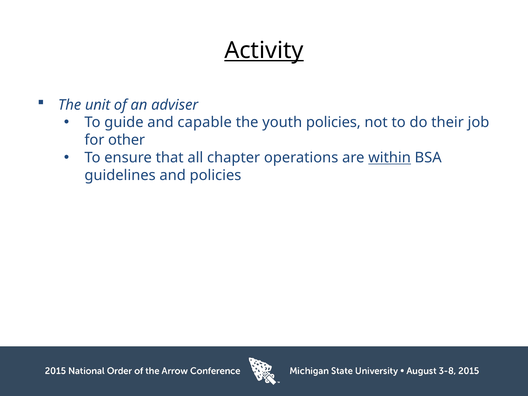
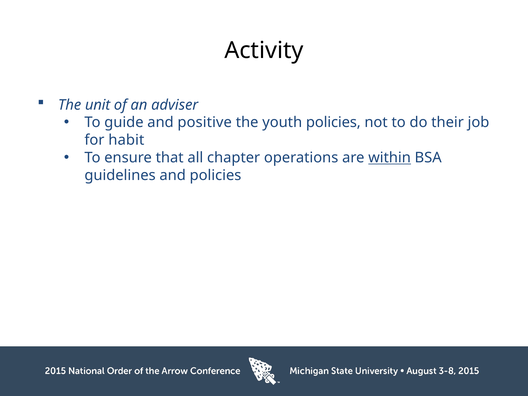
Activity underline: present -> none
capable: capable -> positive
other: other -> habit
